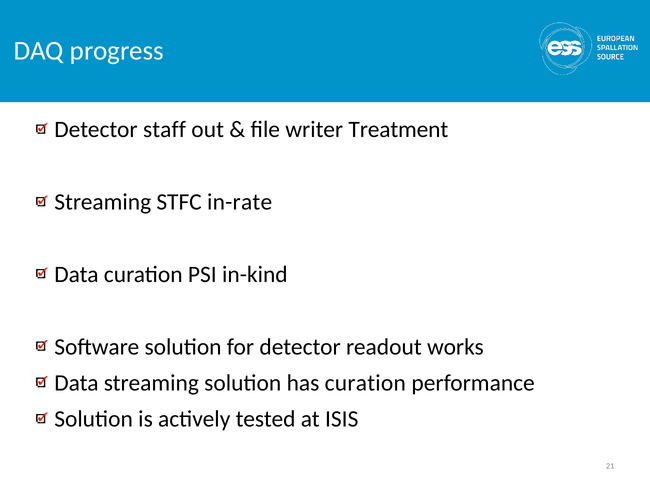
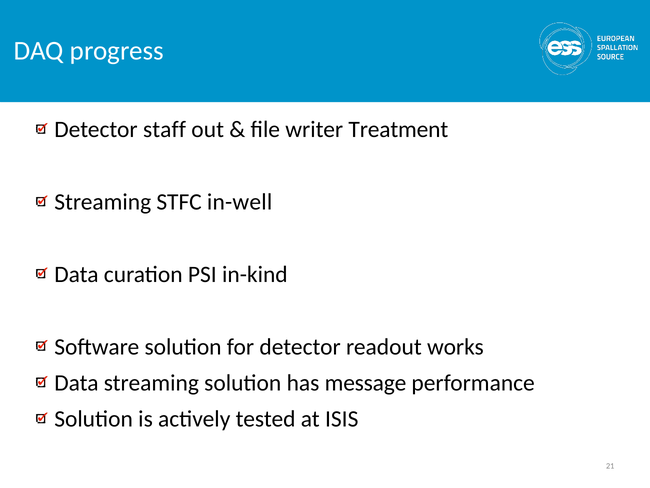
in-rate: in-rate -> in-well
has curation: curation -> message
